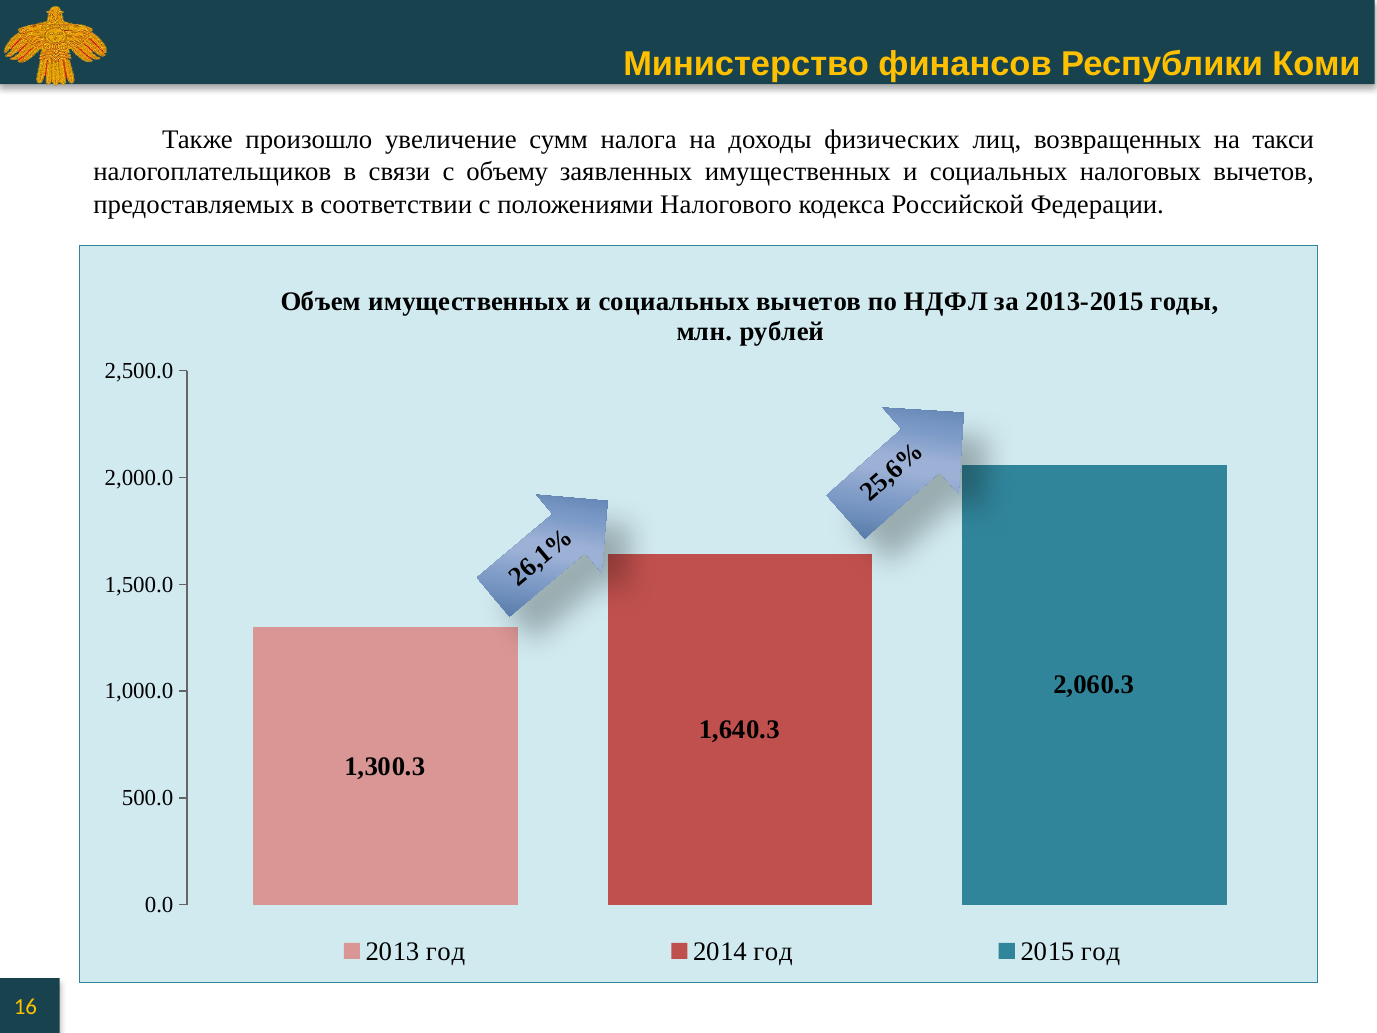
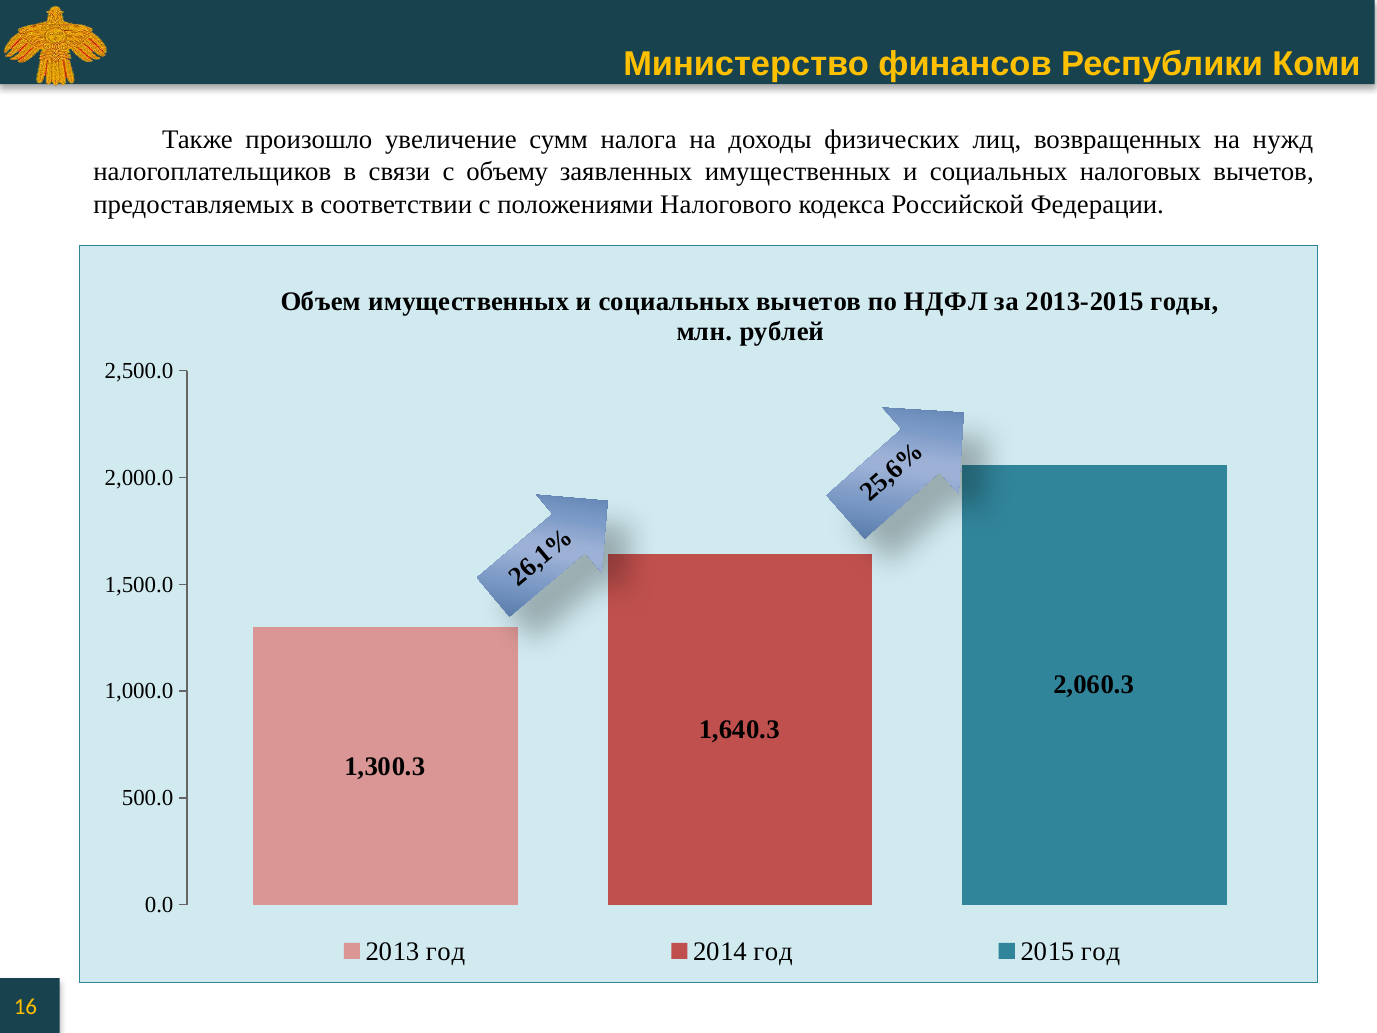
такси: такси -> нужд
